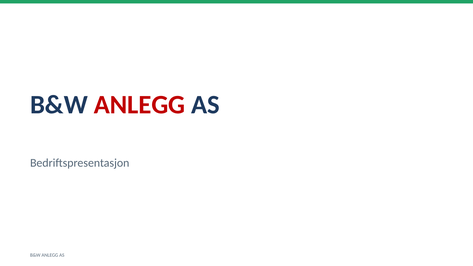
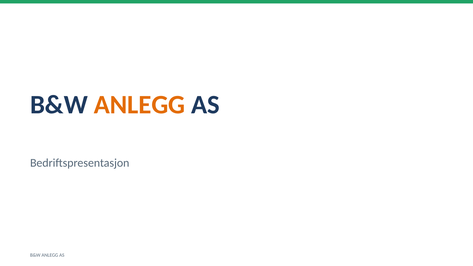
ANLEGG at (140, 105) colour: red -> orange
